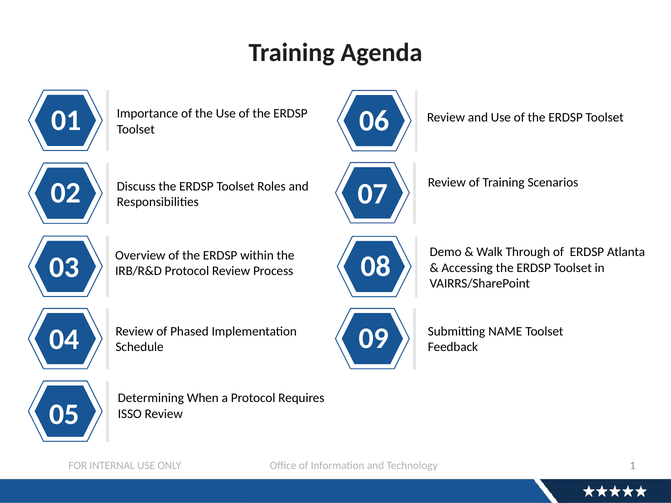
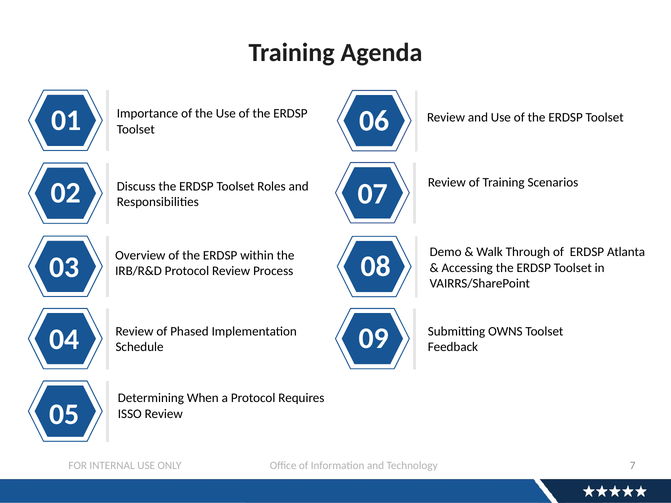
NAME: NAME -> OWNS
1: 1 -> 7
